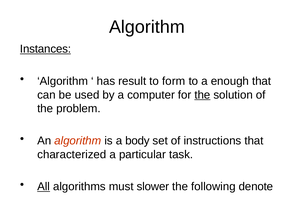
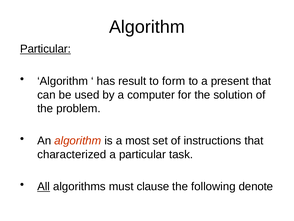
Instances at (46, 49): Instances -> Particular
enough: enough -> present
the at (202, 95) underline: present -> none
body: body -> most
slower: slower -> clause
